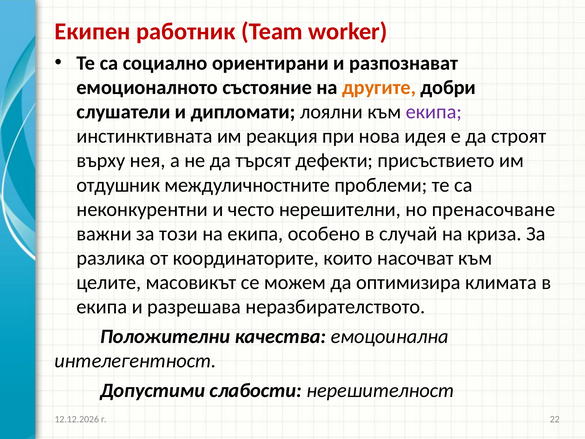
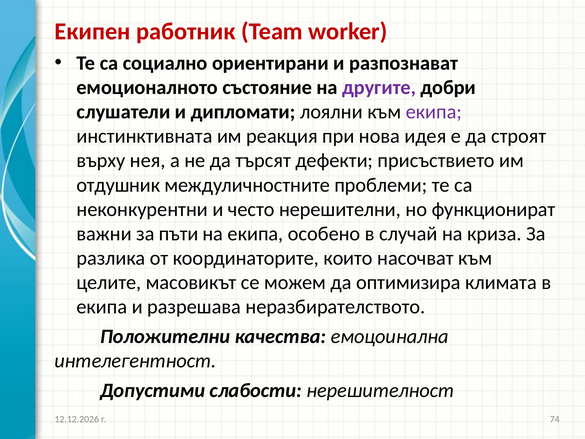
другите colour: orange -> purple
пренасочване: пренасочване -> функционират
този: този -> пъти
22: 22 -> 74
